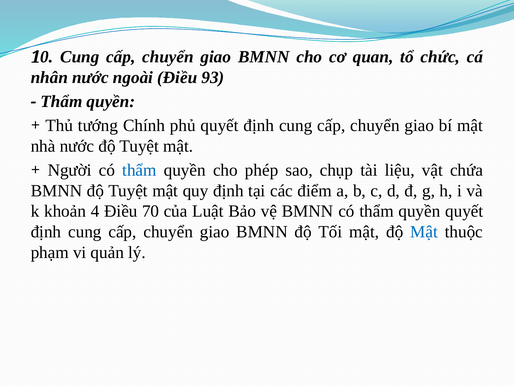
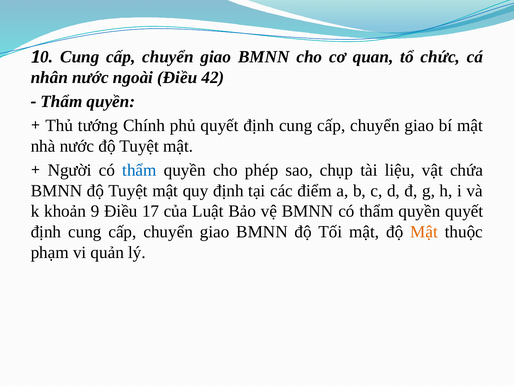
93: 93 -> 42
4: 4 -> 9
70: 70 -> 17
Mật at (424, 232) colour: blue -> orange
